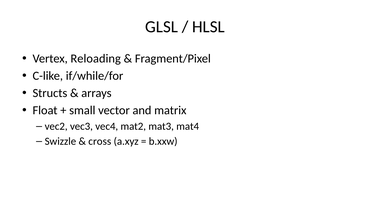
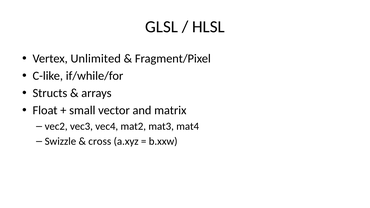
Reloading: Reloading -> Unlimited
